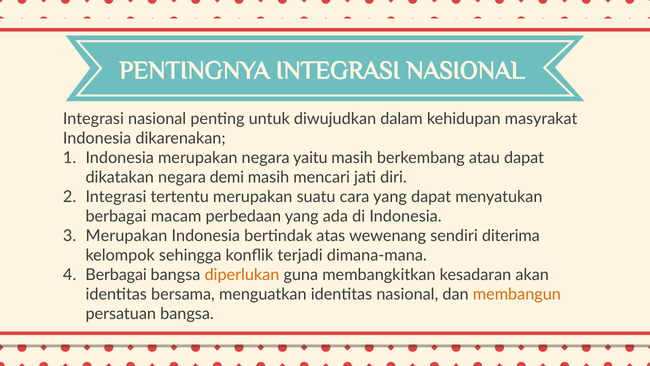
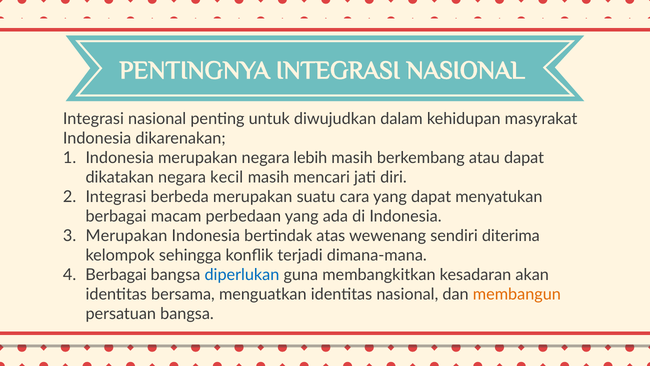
yaitu: yaitu -> lebih
demi: demi -> kecil
tertentu: tertentu -> berbeda
diperlukan colour: orange -> blue
